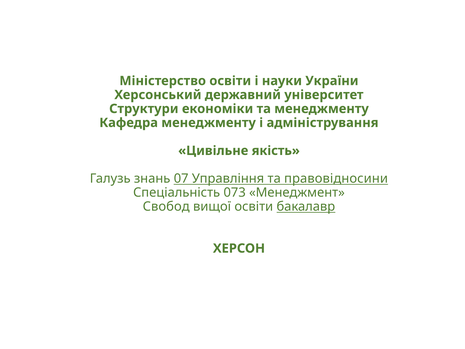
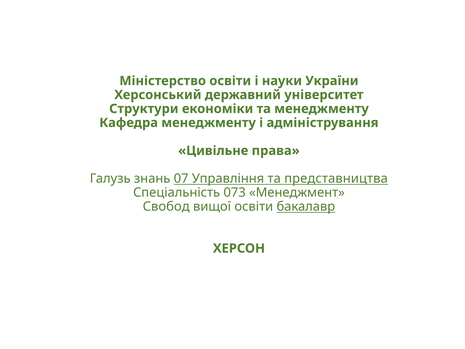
якість: якість -> права
правовідносини: правовідносини -> представництва
